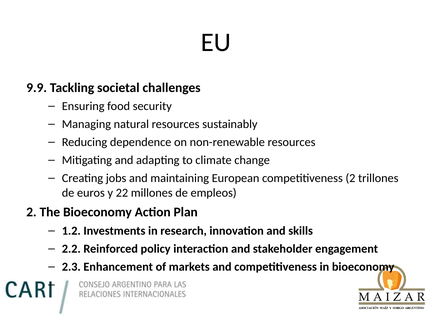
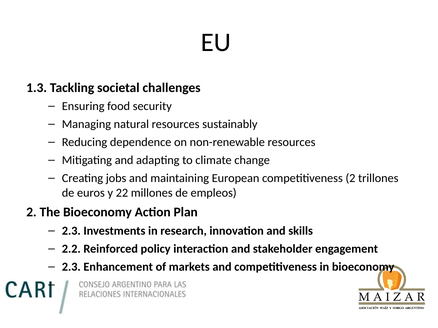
9.9: 9.9 -> 1.3
1.2 at (71, 231): 1.2 -> 2.3
